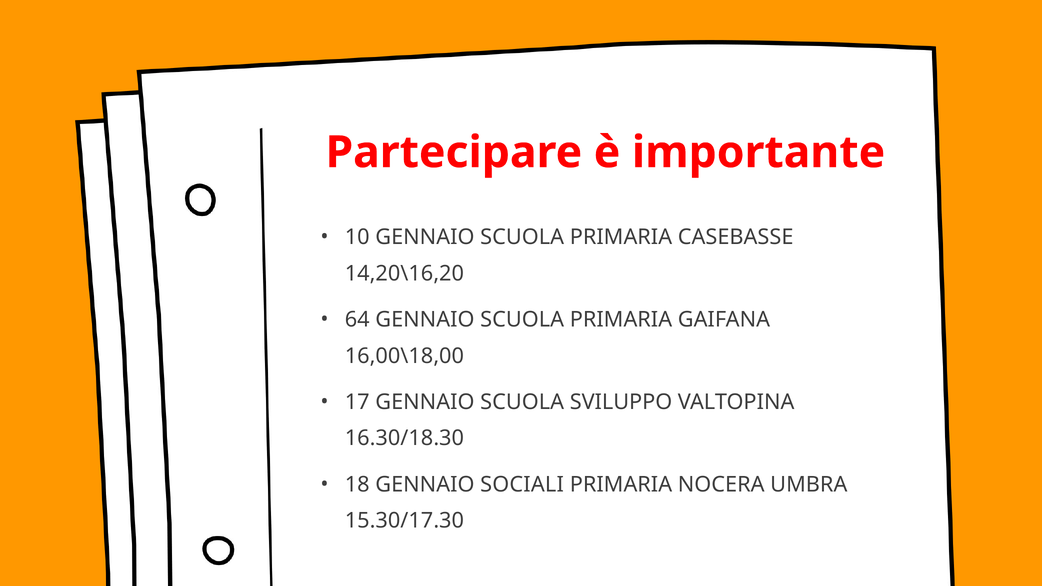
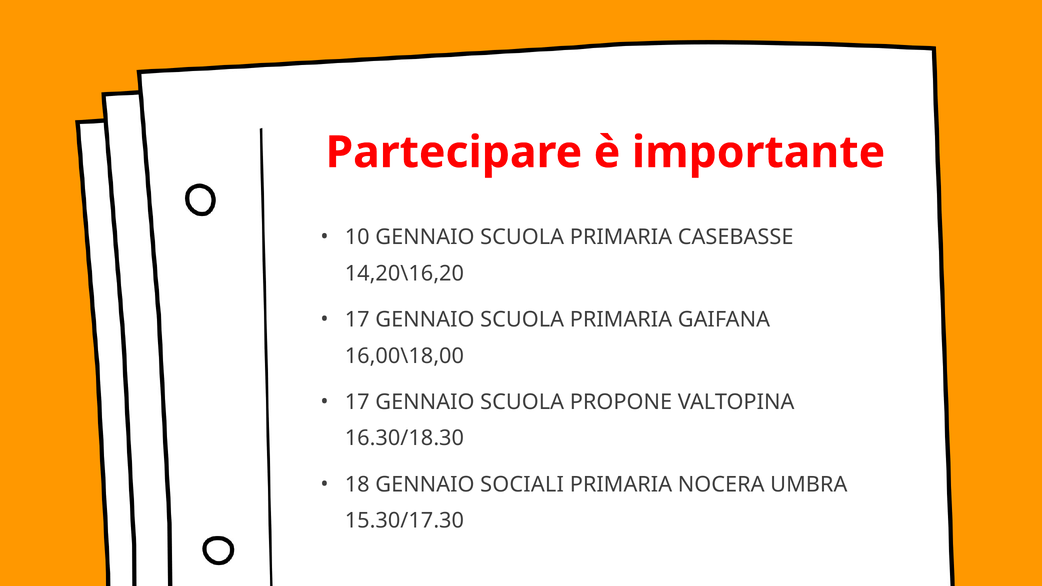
64 at (357, 320): 64 -> 17
SVILUPPO: SVILUPPO -> PROPONE
